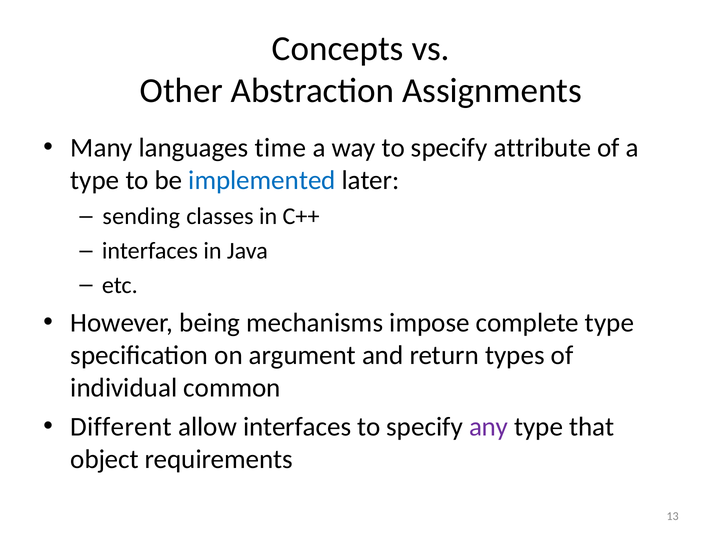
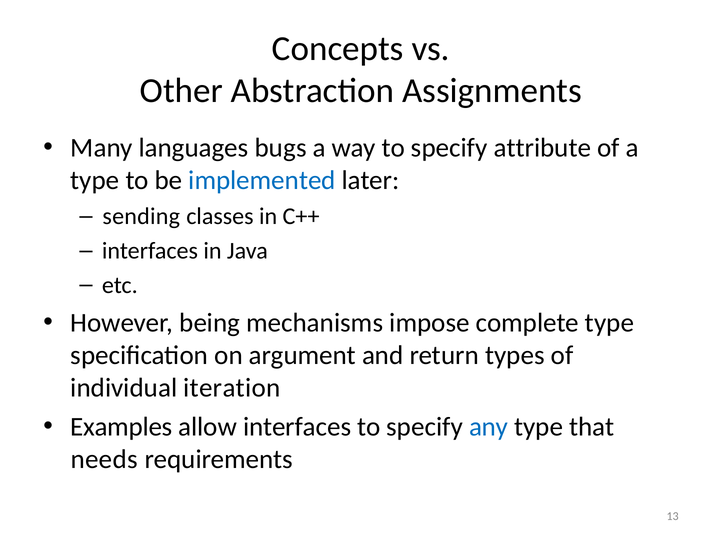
time: time -> bugs
common: common -> iteration
Different: Different -> Examples
any colour: purple -> blue
object: object -> needs
